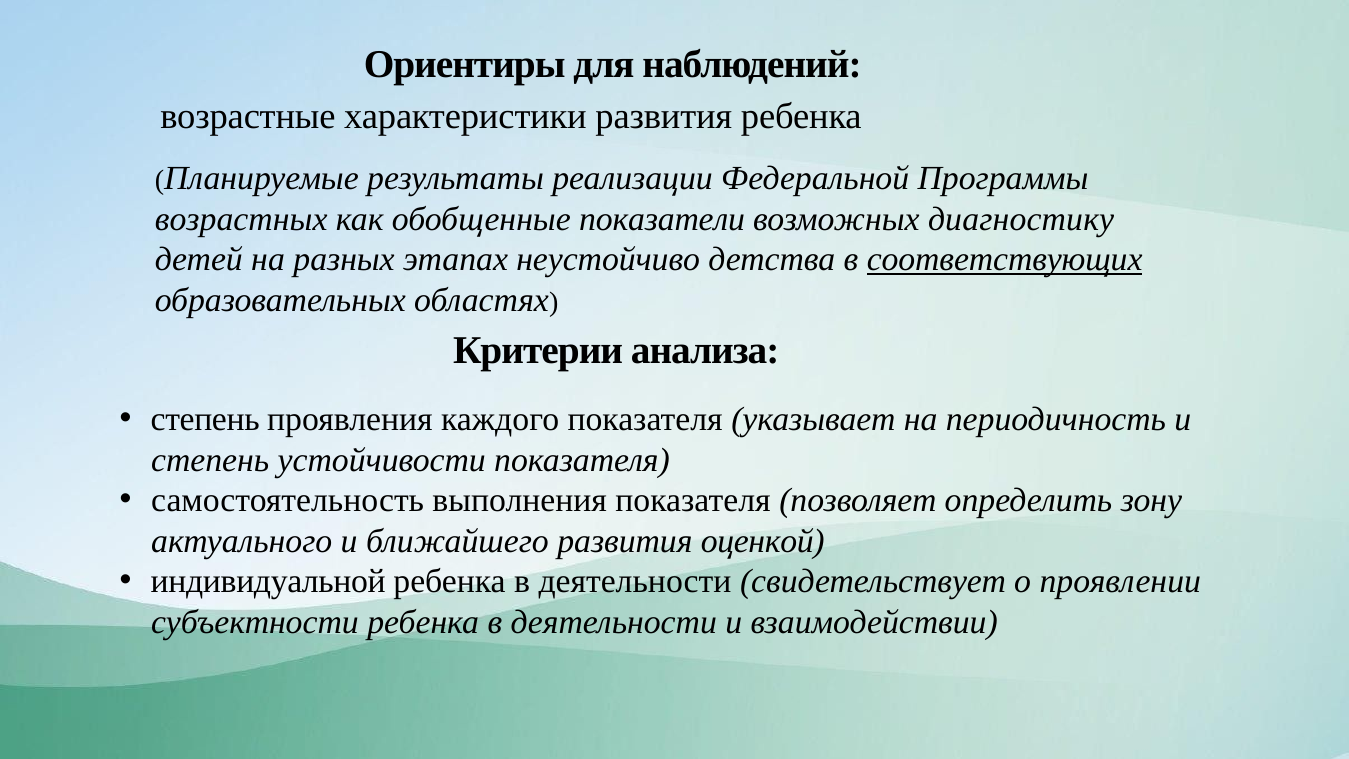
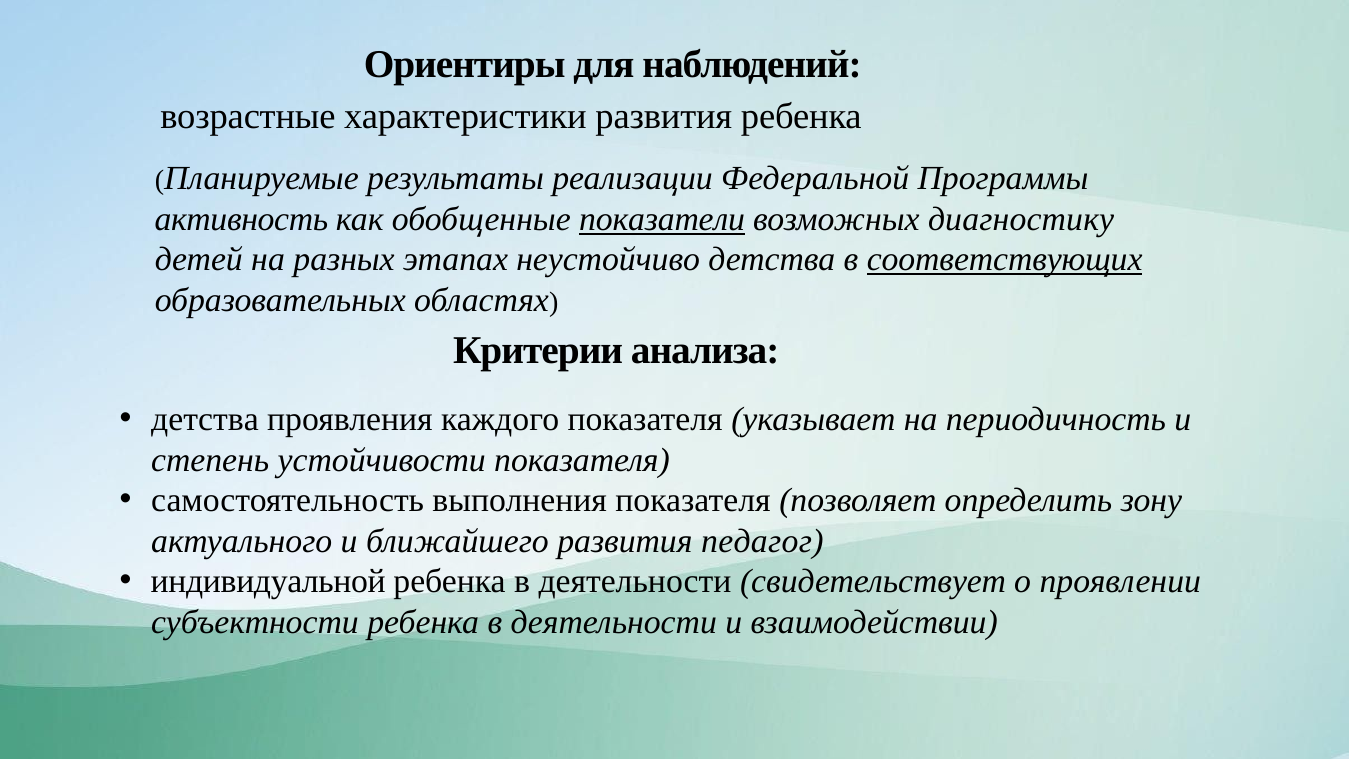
возрастных: возрастных -> активность
показатели underline: none -> present
степень at (205, 420): степень -> детства
оценкой: оценкой -> педагог
